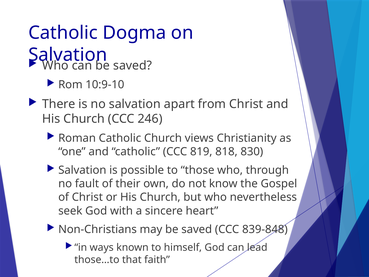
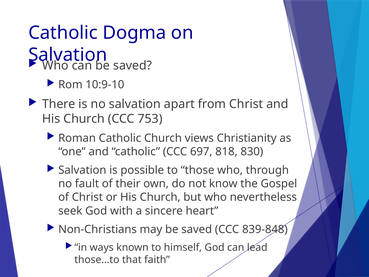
246: 246 -> 753
819: 819 -> 697
